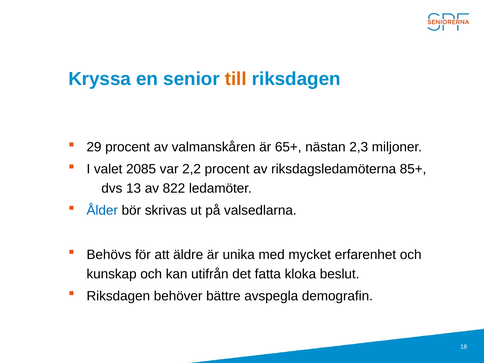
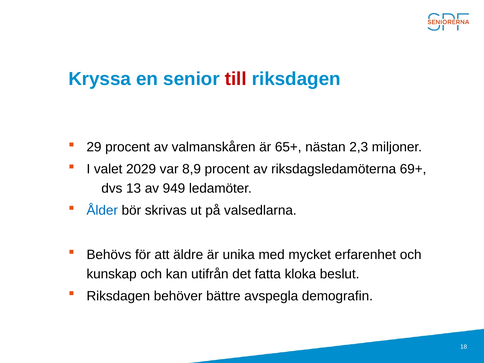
till colour: orange -> red
2085: 2085 -> 2029
2,2: 2,2 -> 8,9
85+: 85+ -> 69+
822: 822 -> 949
